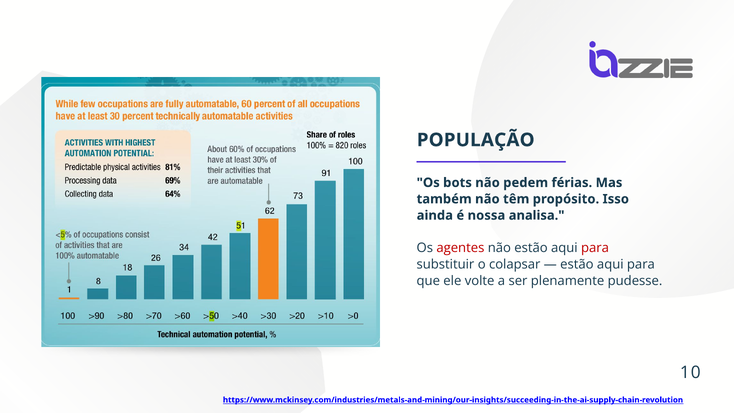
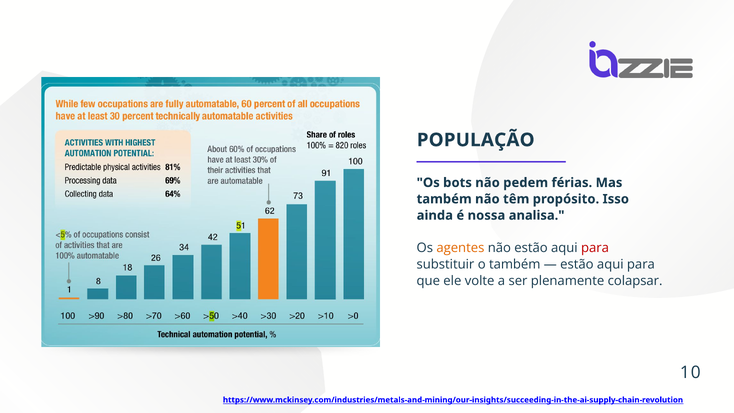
agentes colour: red -> orange
o colapsar: colapsar -> também
pudesse: pudesse -> colapsar
